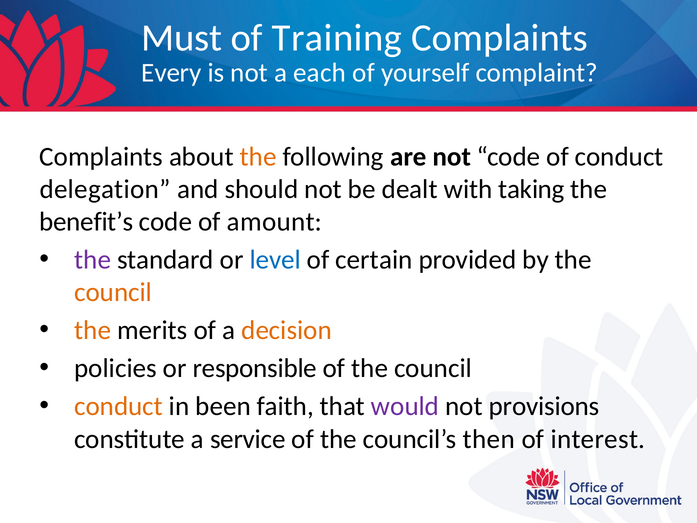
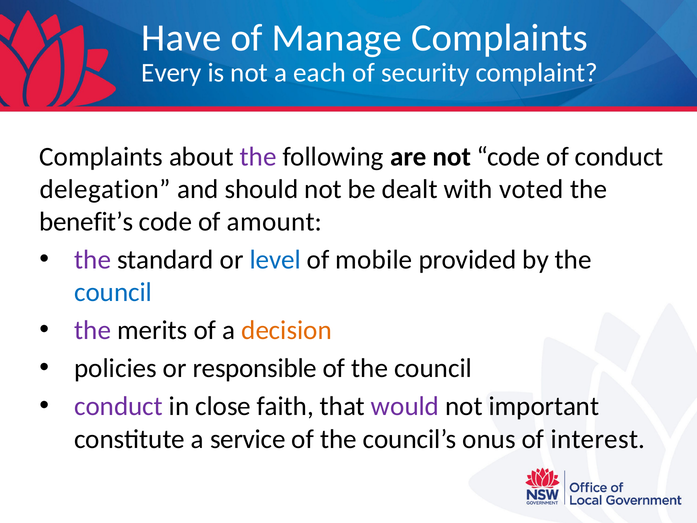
Must: Must -> Have
Training: Training -> Manage
yourself: yourself -> security
the at (258, 157) colour: orange -> purple
taking: taking -> voted
certain: certain -> mobile
council at (113, 292) colour: orange -> blue
the at (93, 330) colour: orange -> purple
conduct at (119, 406) colour: orange -> purple
been: been -> close
provisions: provisions -> important
then: then -> onus
